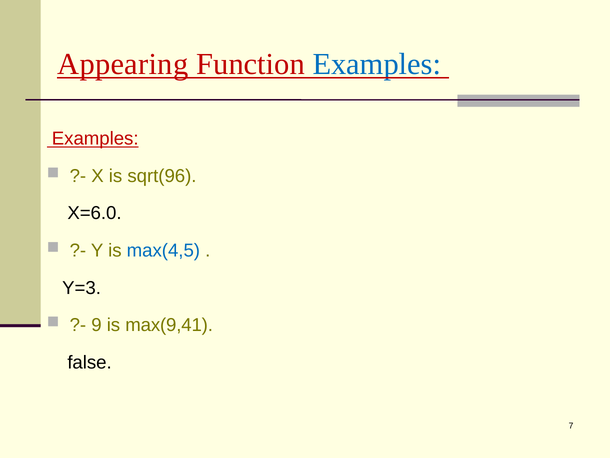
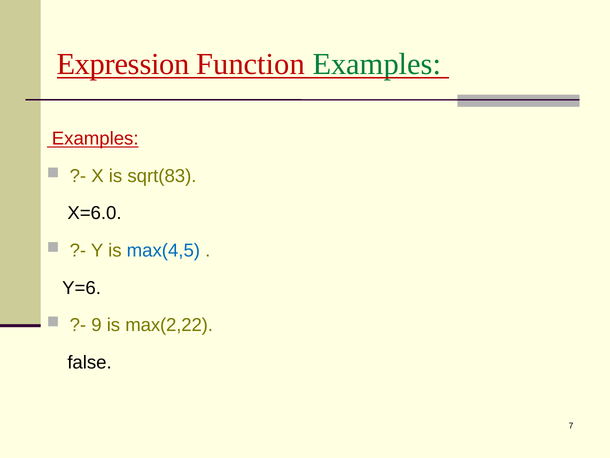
Appearing: Appearing -> Expression
Examples at (377, 64) colour: blue -> green
sqrt(96: sqrt(96 -> sqrt(83
Y=3: Y=3 -> Y=6
max(9,41: max(9,41 -> max(2,22
